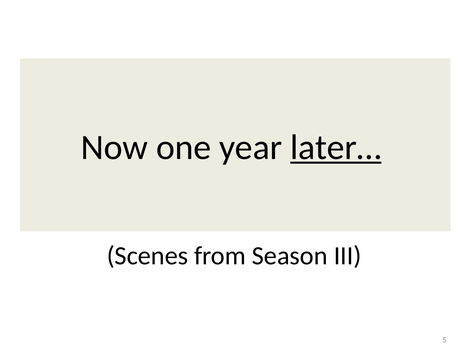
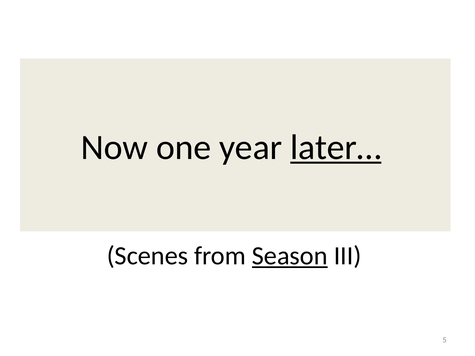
Season underline: none -> present
